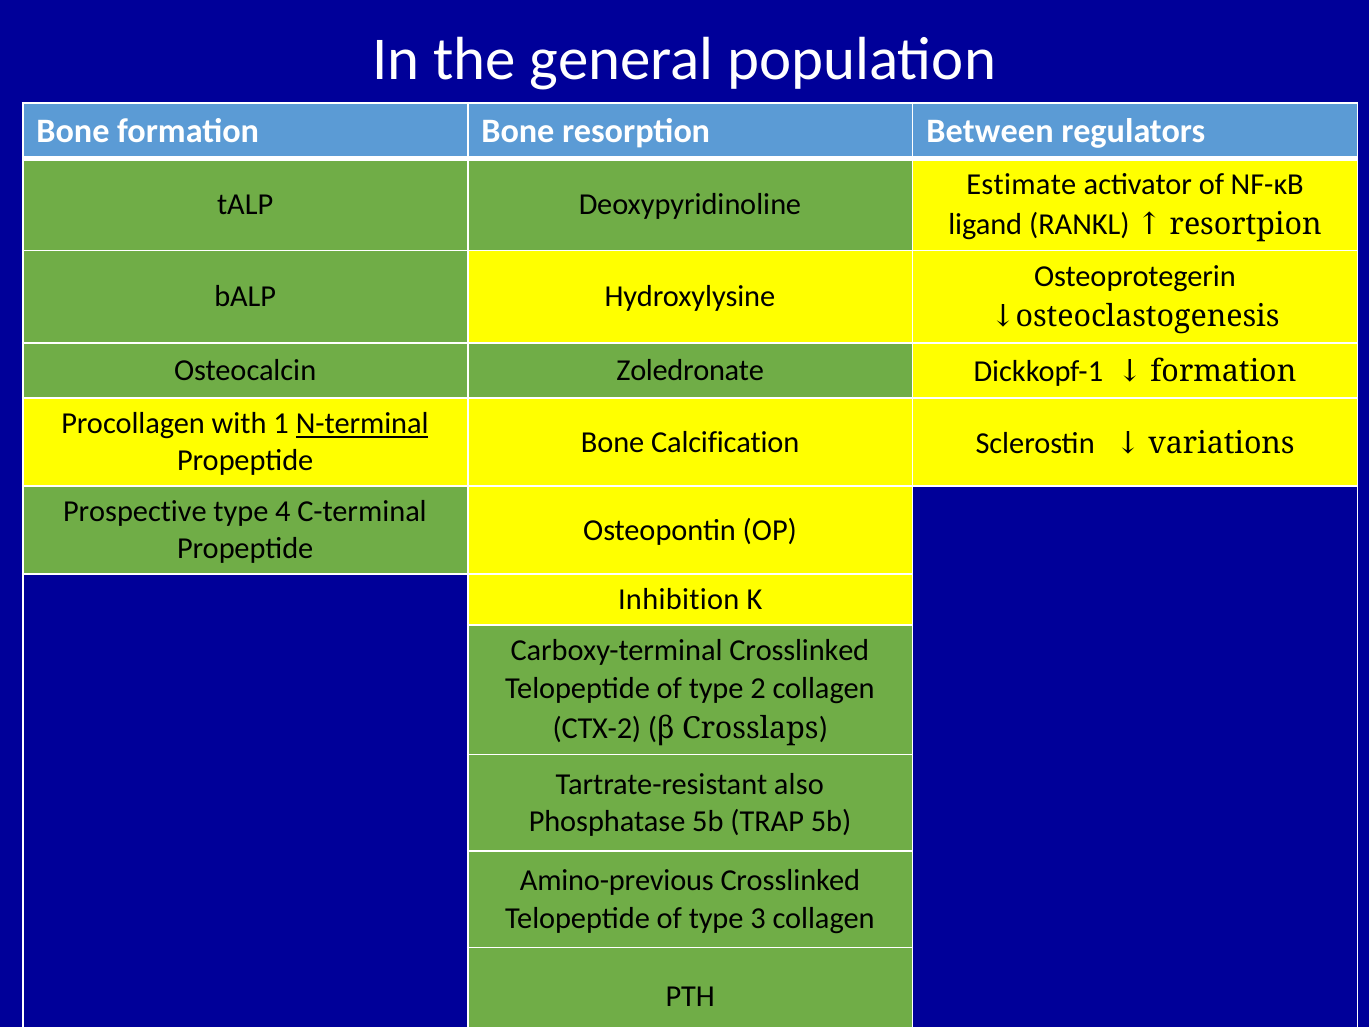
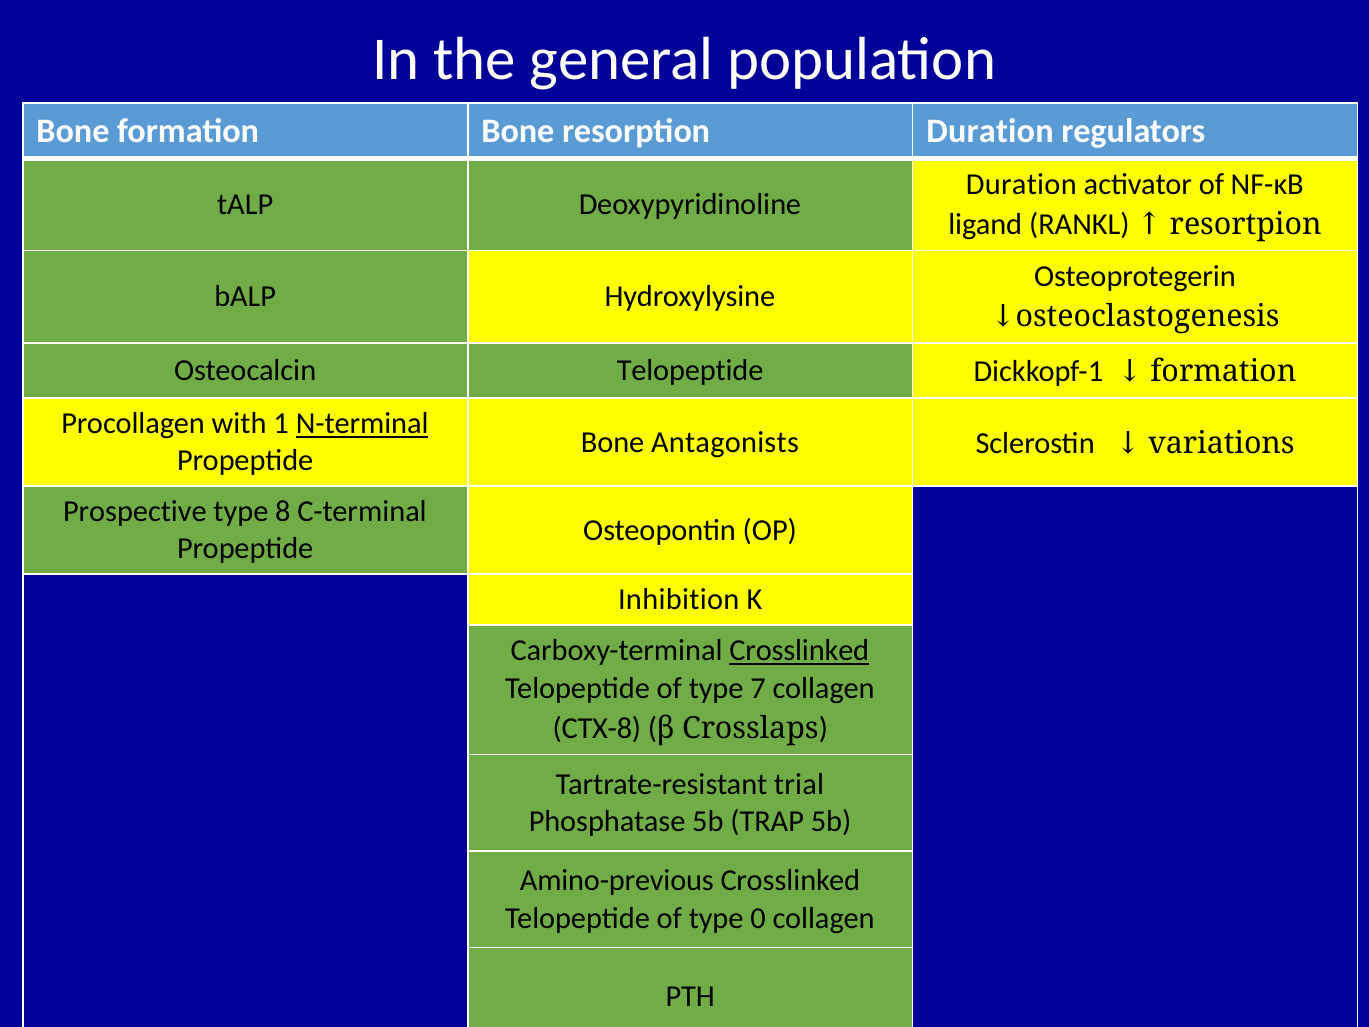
resorption Between: Between -> Duration
Estimate at (1021, 184): Estimate -> Duration
Osteocalcin Zoledronate: Zoledronate -> Telopeptide
Calcification: Calcification -> Antagonists
4: 4 -> 8
Crosslinked at (799, 651) underline: none -> present
2: 2 -> 7
CTX-2: CTX-2 -> CTX-8
also: also -> trial
3: 3 -> 0
